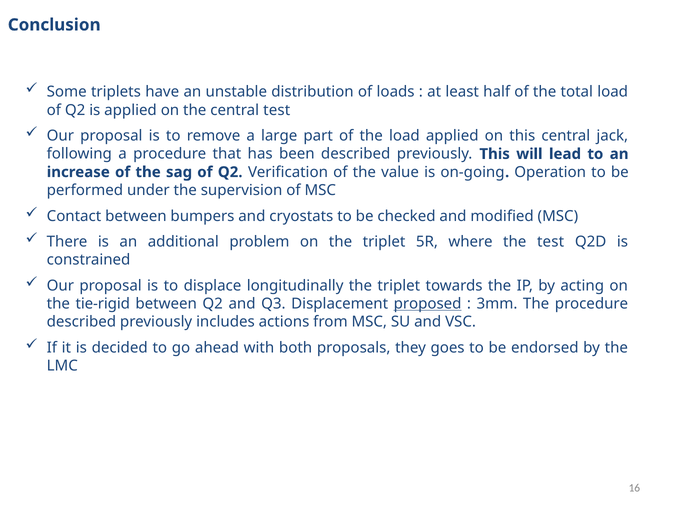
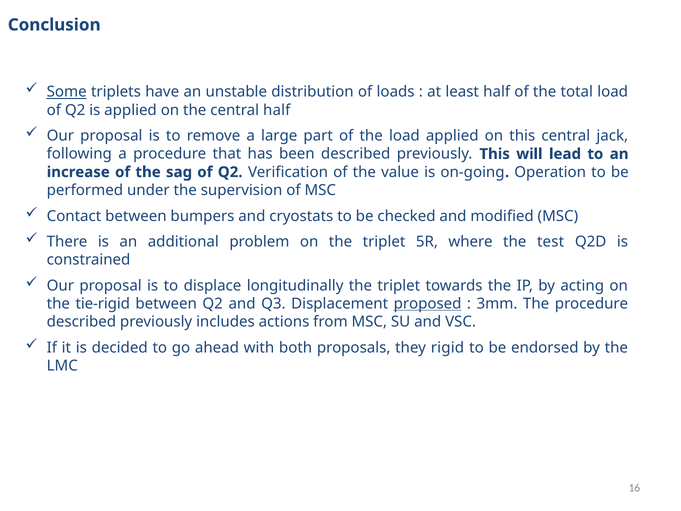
Some underline: none -> present
central test: test -> half
goes: goes -> rigid
